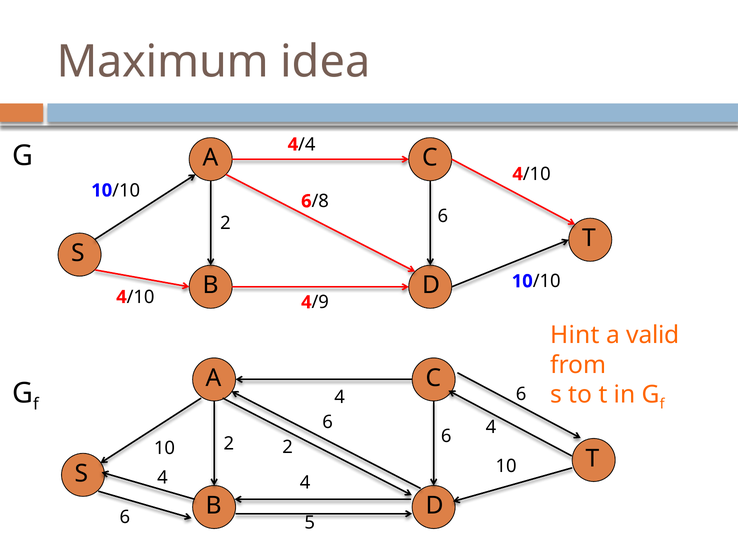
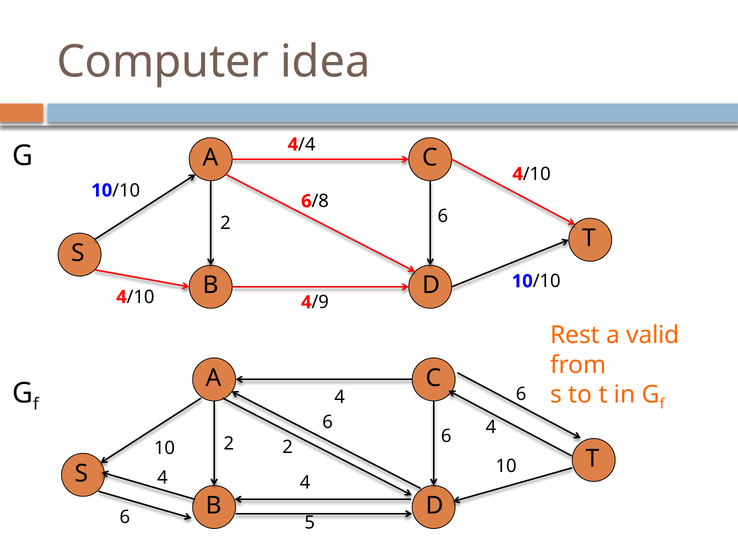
Maximum: Maximum -> Computer
Hint: Hint -> Rest
